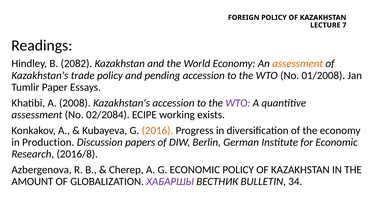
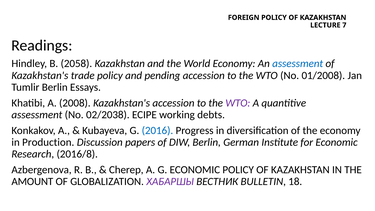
2082: 2082 -> 2058
assessment at (298, 64) colour: orange -> blue
Tumlir Paper: Paper -> Berlin
02/2084: 02/2084 -> 02/2038
exists: exists -> debts
2016 colour: orange -> blue
34: 34 -> 18
